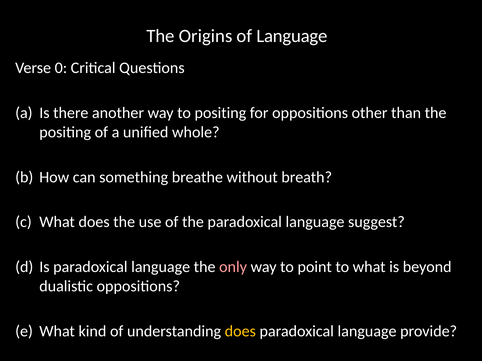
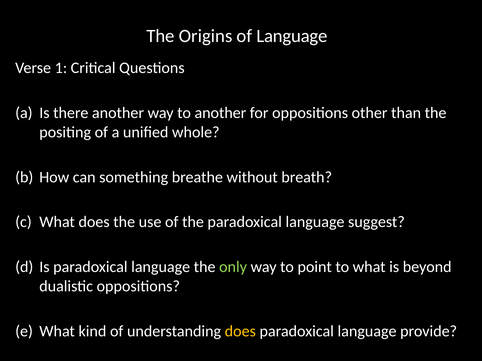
0: 0 -> 1
to positing: positing -> another
only colour: pink -> light green
